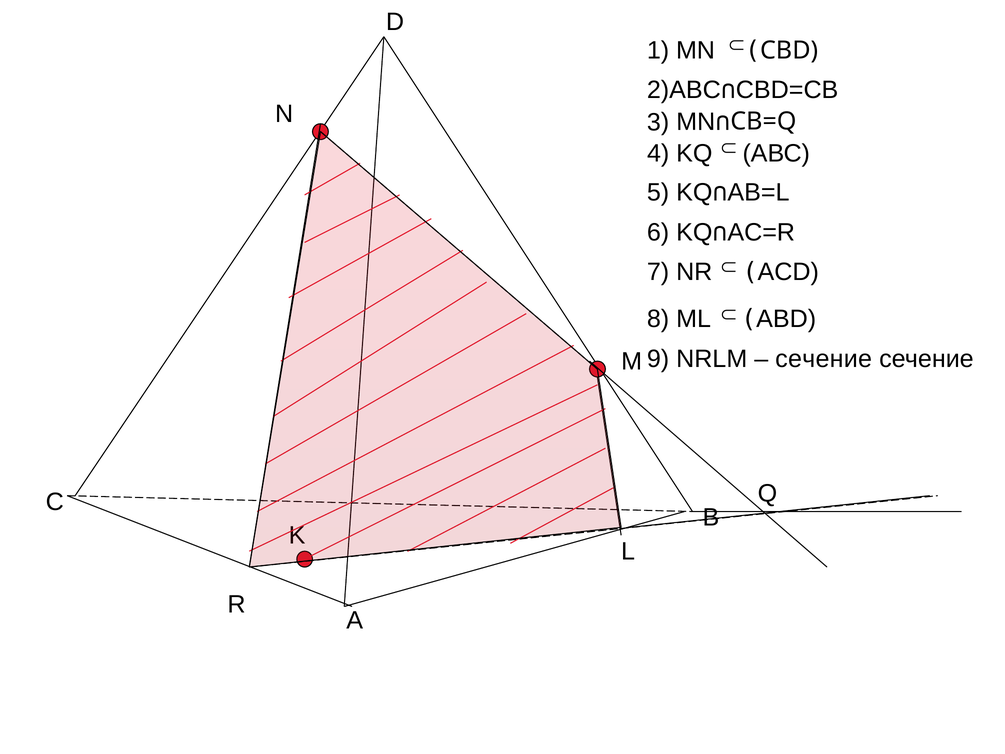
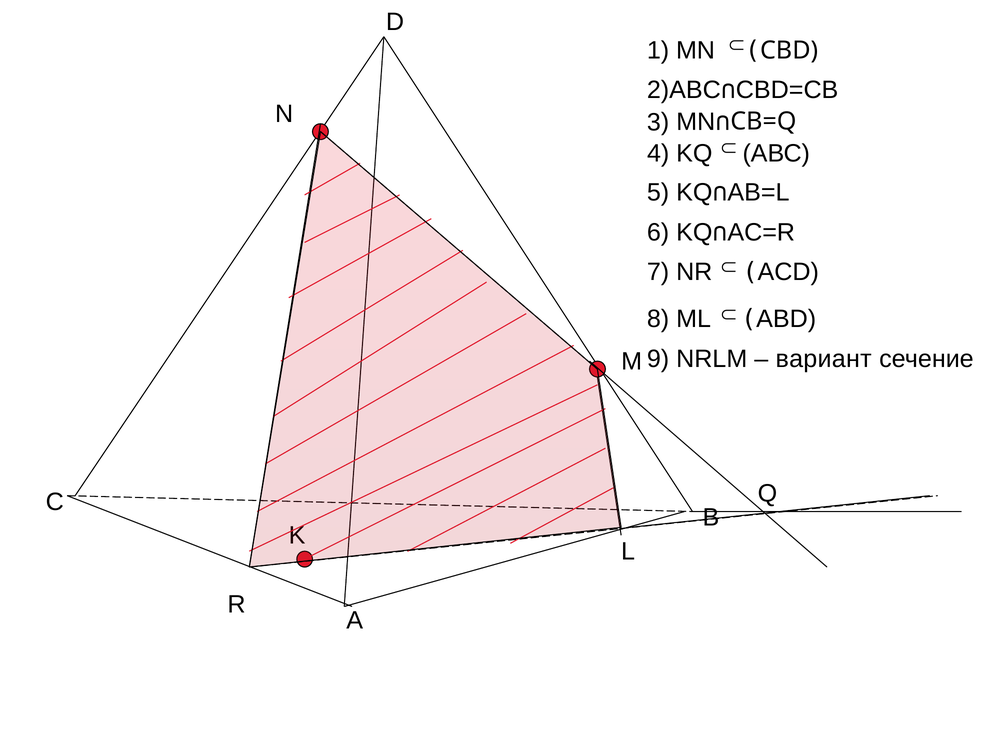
сечение at (824, 359): сечение -> вариант
